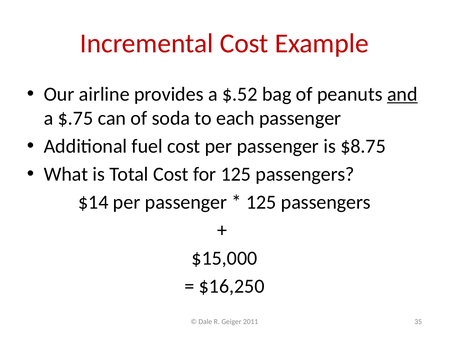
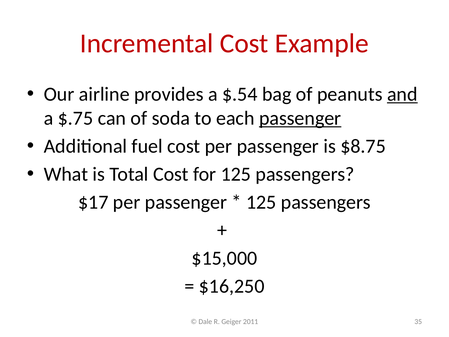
$.52: $.52 -> $.54
passenger at (300, 118) underline: none -> present
$14: $14 -> $17
